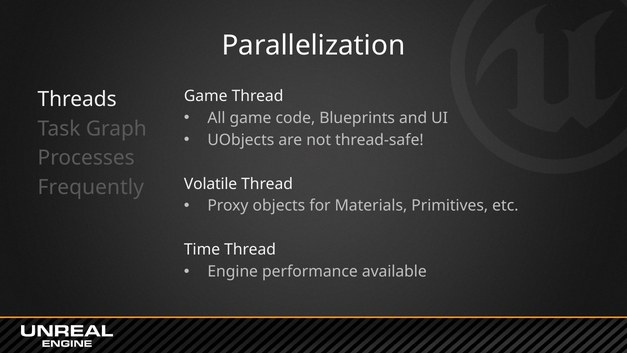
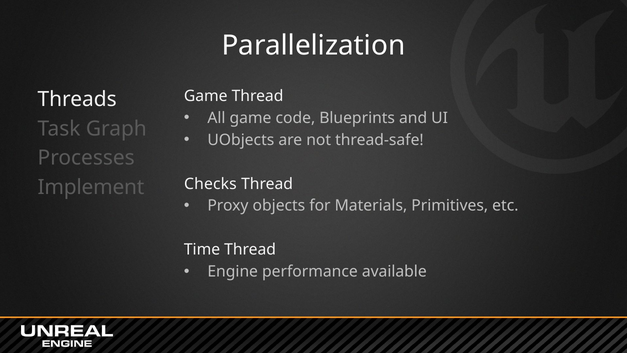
Volatile: Volatile -> Checks
Frequently: Frequently -> Implement
